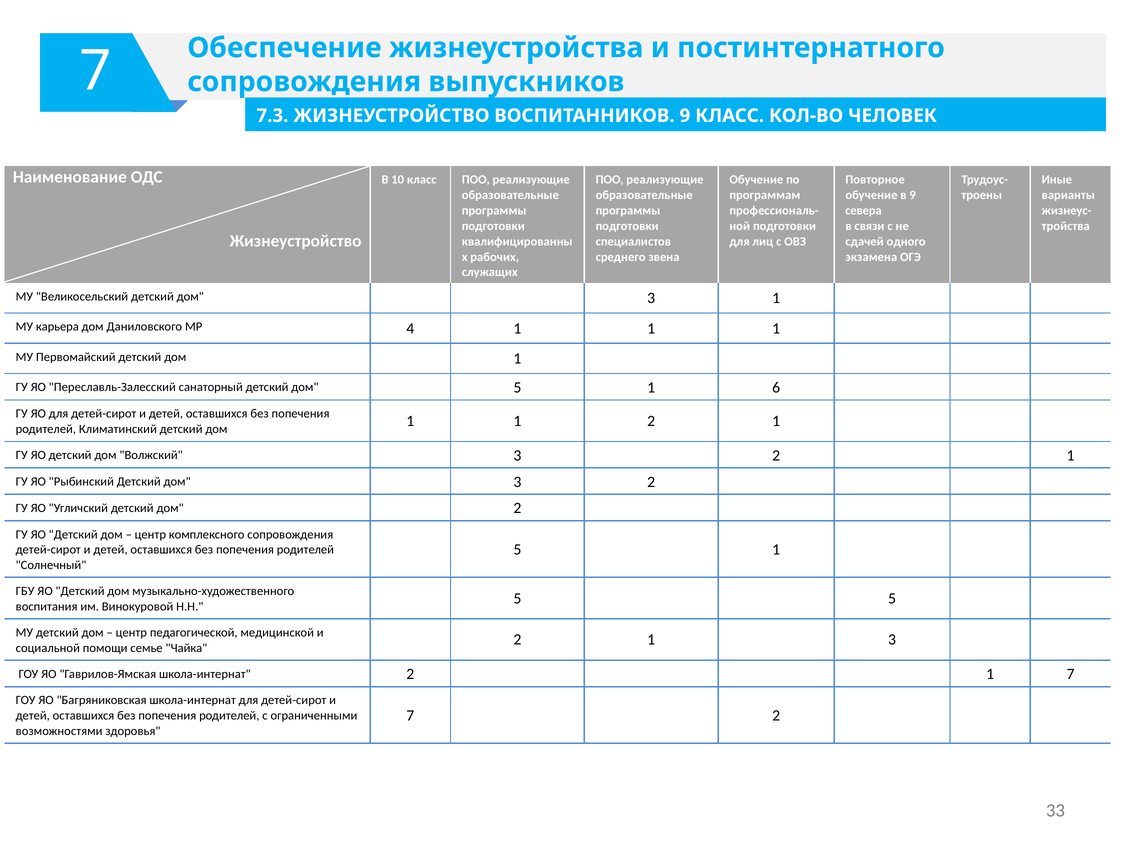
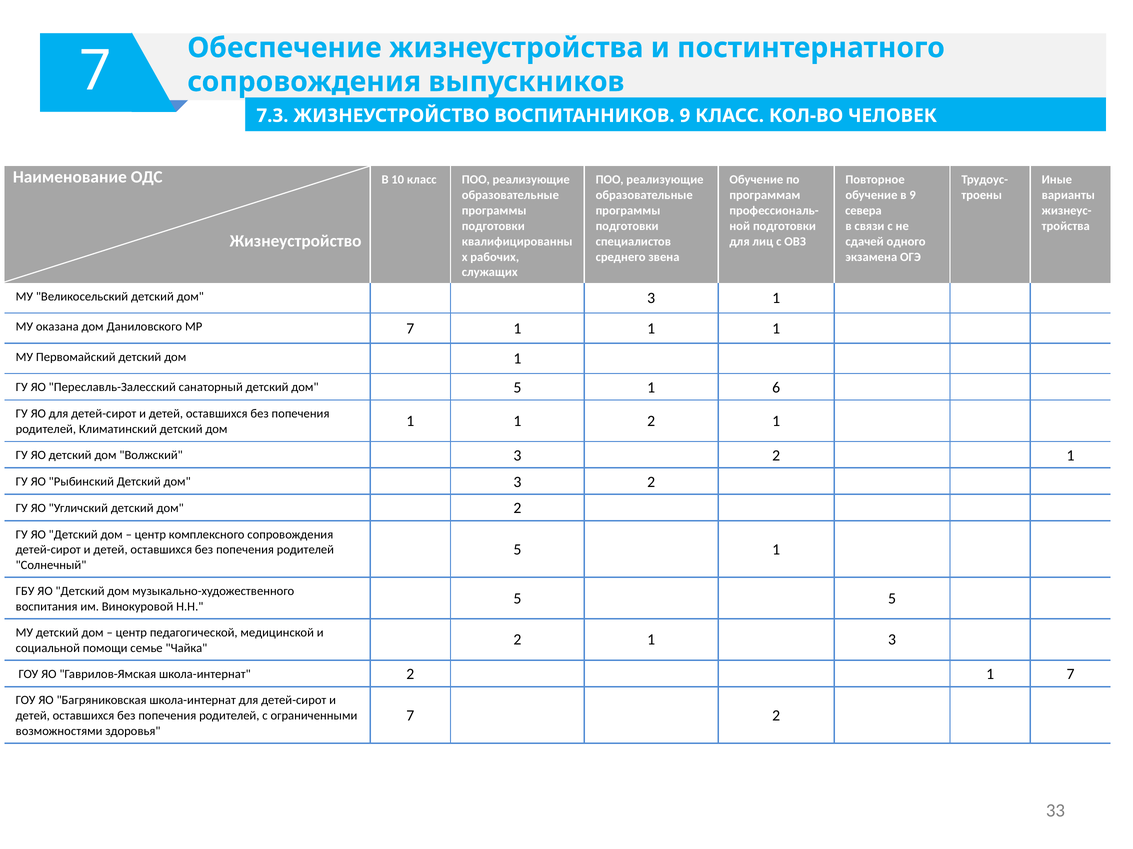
карьера: карьера -> оказана
МР 4: 4 -> 7
